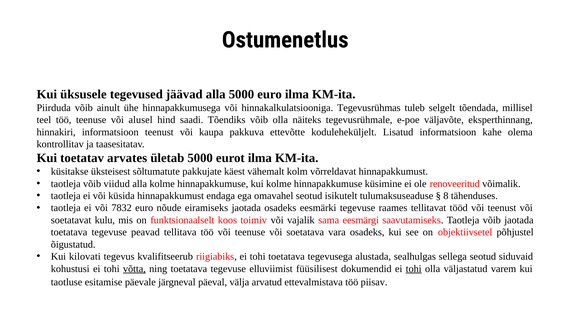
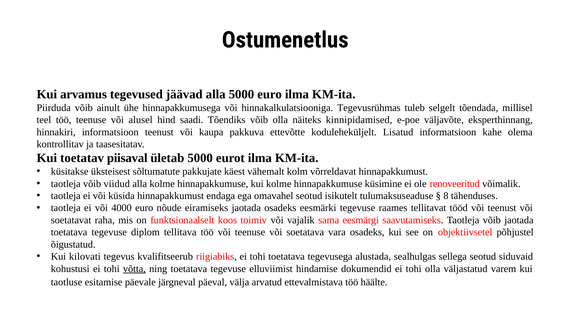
üksusele: üksusele -> arvamus
tegevusrühmale: tegevusrühmale -> kinnipidamised
arvates: arvates -> piisaval
7832: 7832 -> 4000
kulu: kulu -> raha
peavad: peavad -> diplom
füüsilisest: füüsilisest -> hindamise
tohi at (414, 269) underline: present -> none
piisav: piisav -> häälte
